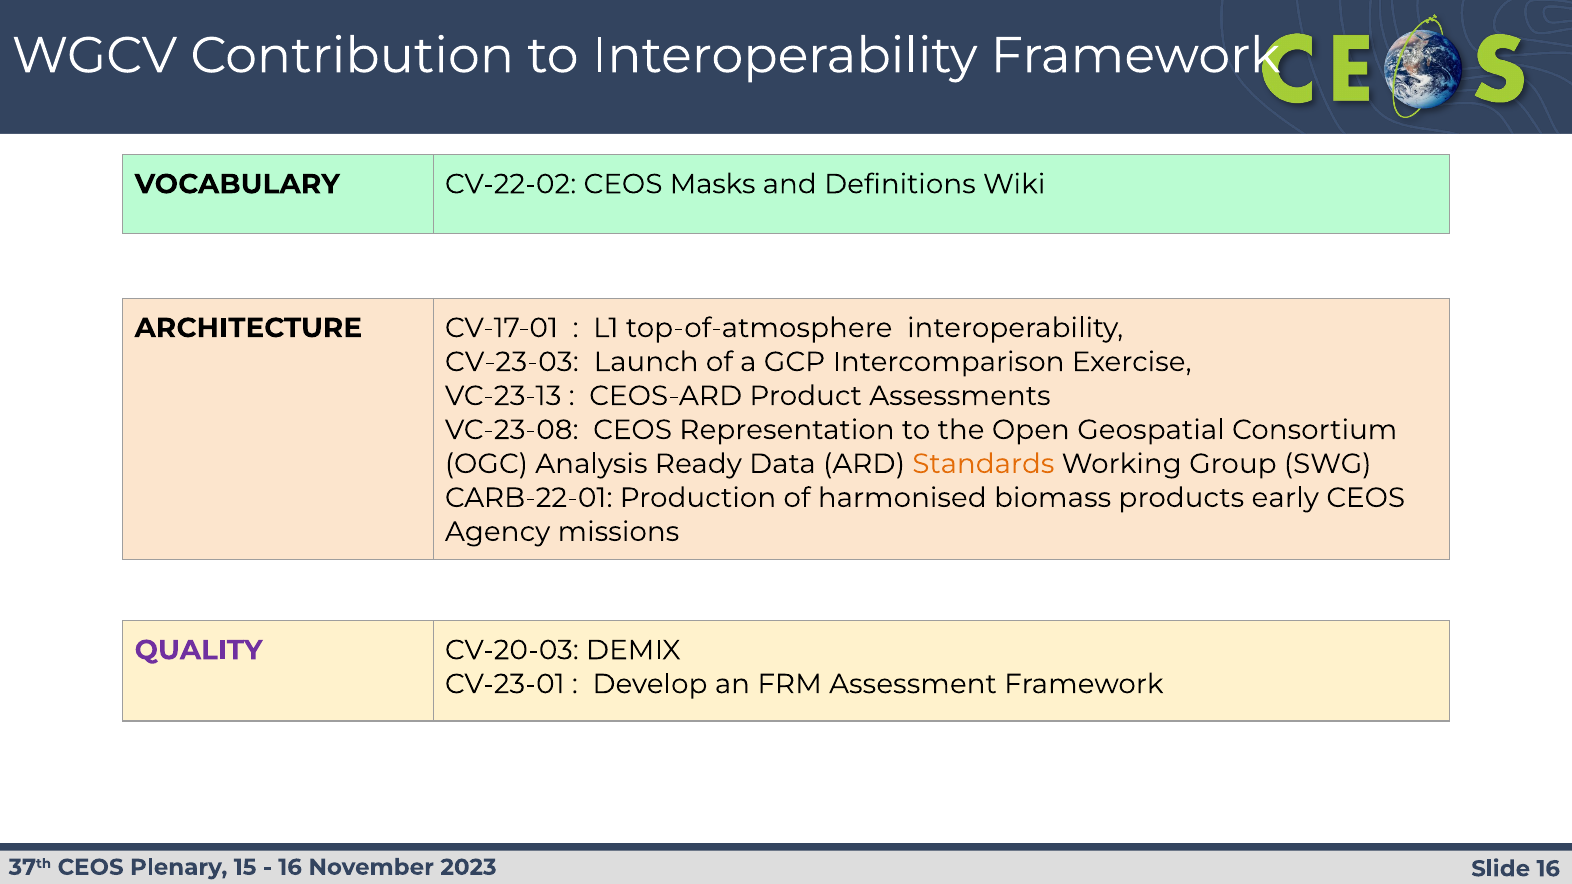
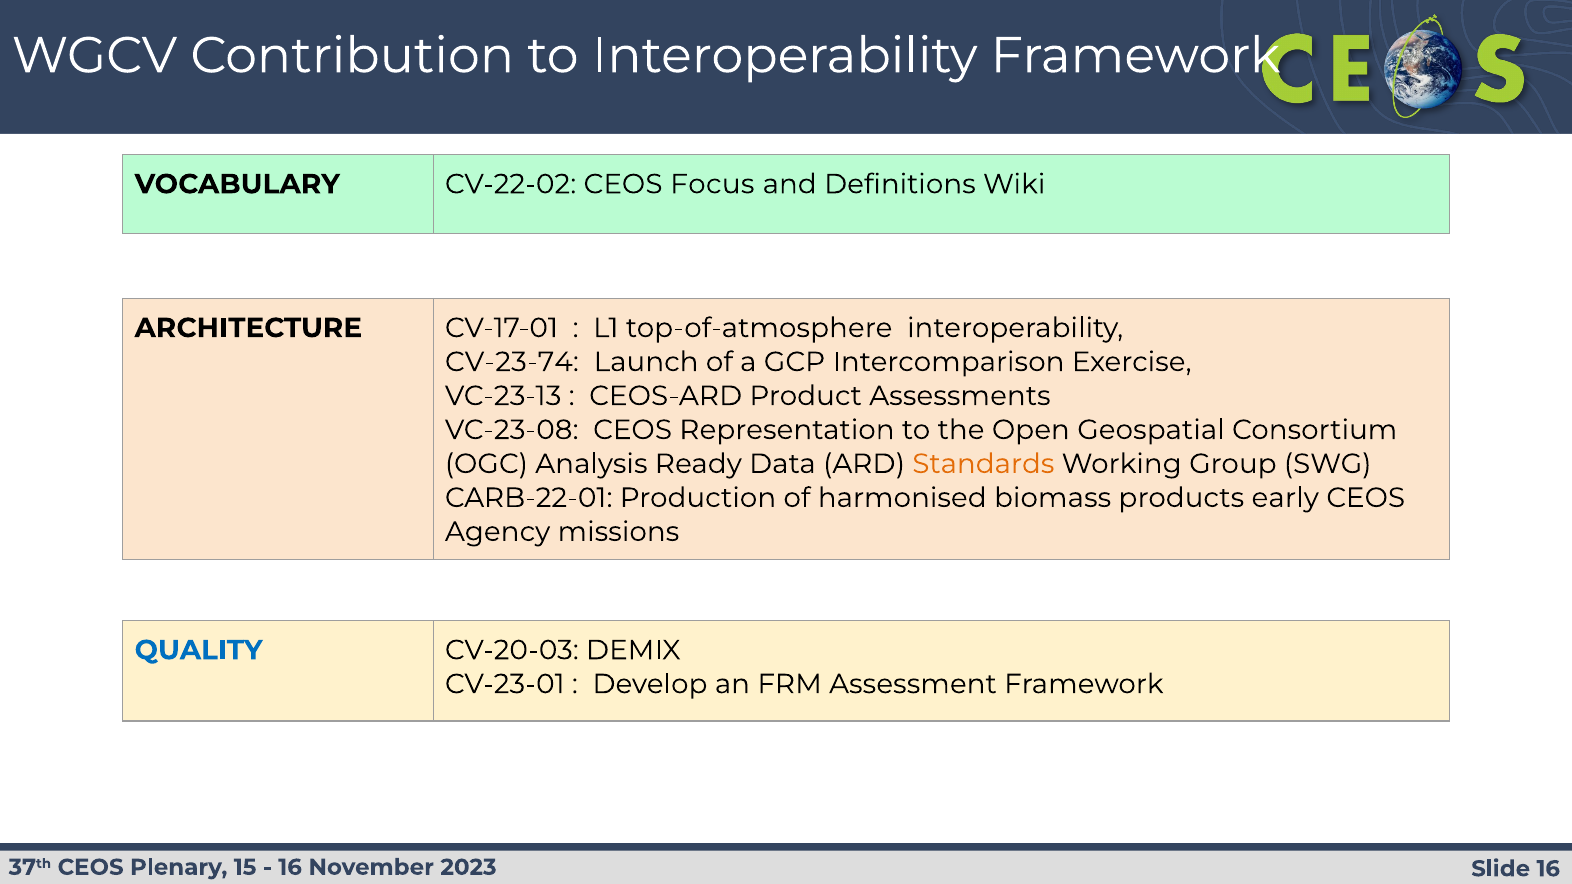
Masks: Masks -> Focus
CV-23-03: CV-23-03 -> CV-23-74
QUALITY colour: purple -> blue
